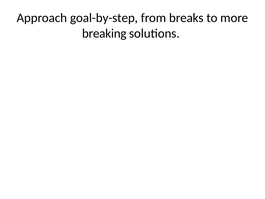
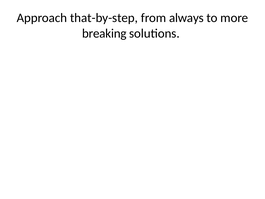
goal-by-step: goal-by-step -> that-by-step
breaks: breaks -> always
